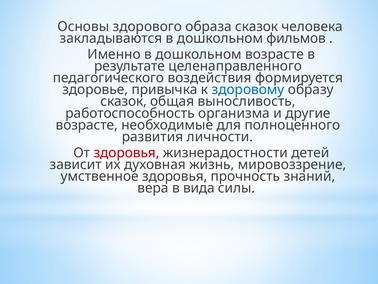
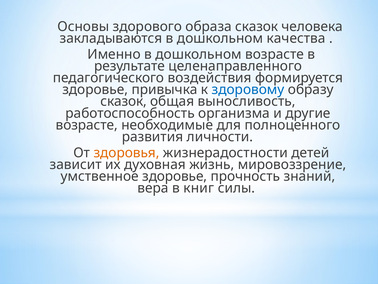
фильмов: фильмов -> качества
здоровья at (127, 153) colour: red -> orange
умственное здоровья: здоровья -> здоровье
вида: вида -> книг
